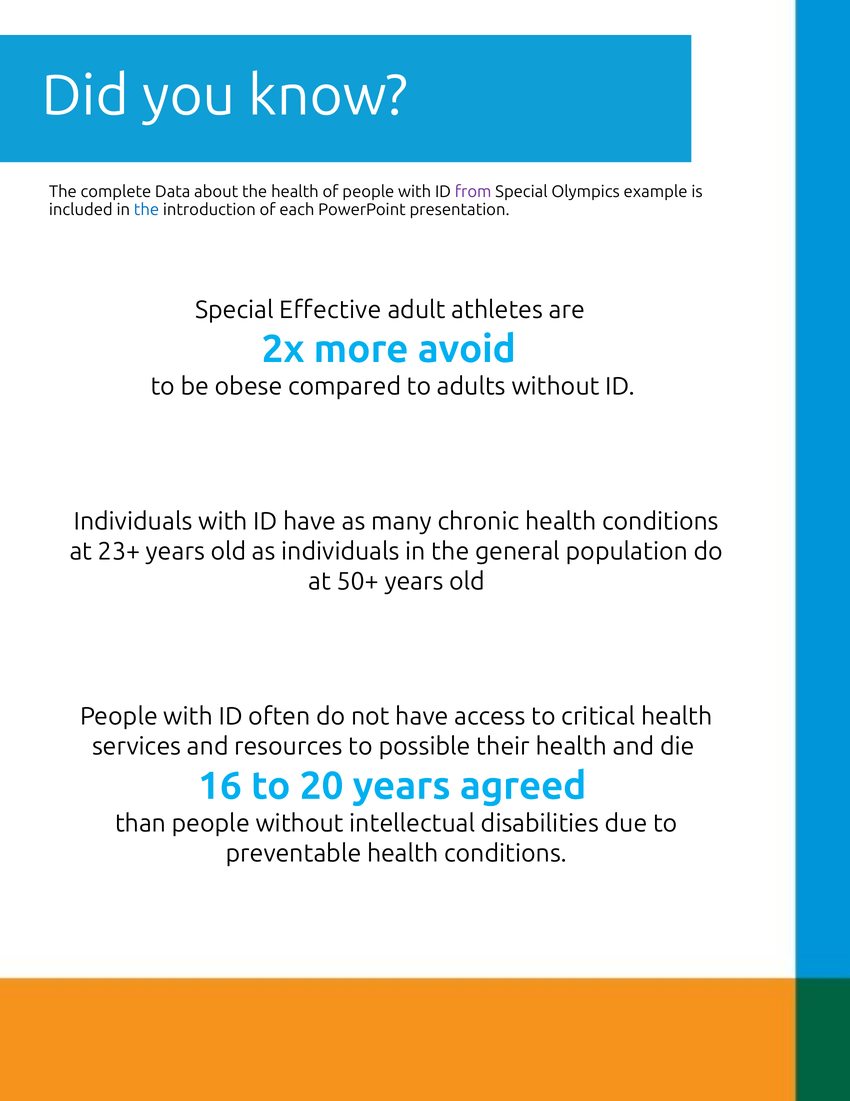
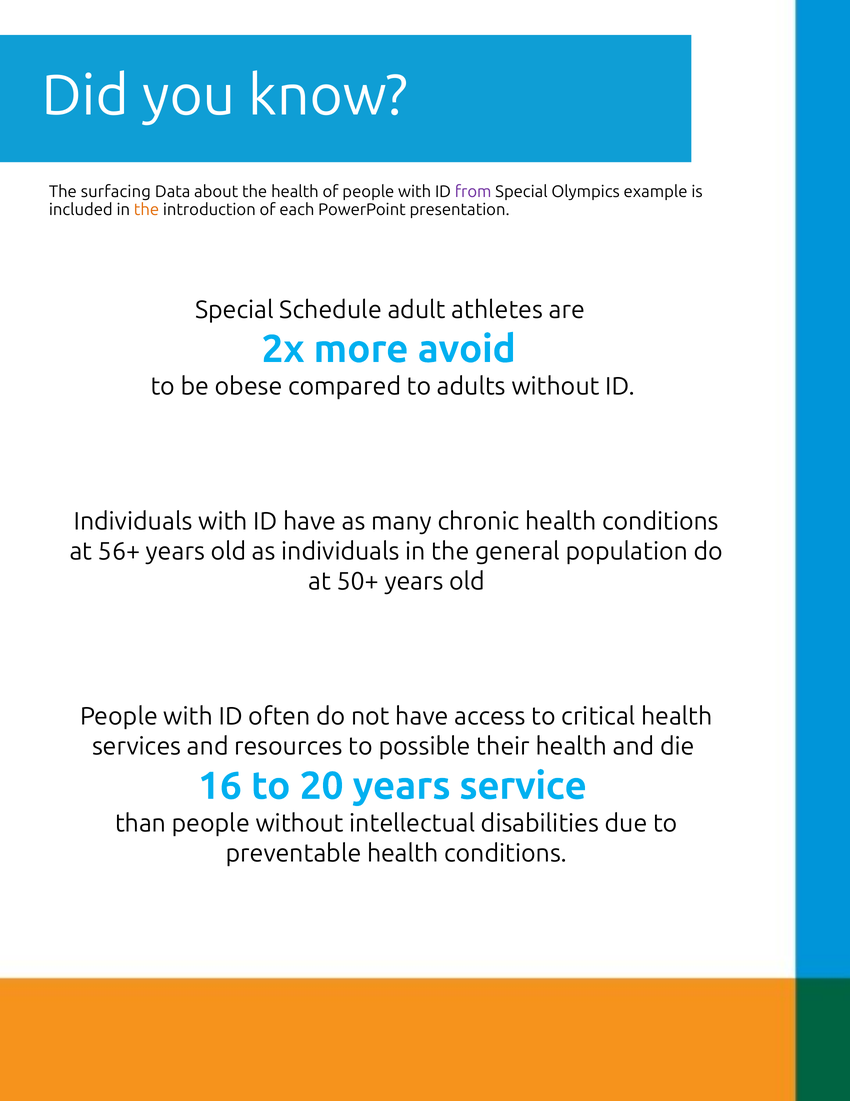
complete: complete -> surfacing
the at (146, 209) colour: blue -> orange
Effective: Effective -> Schedule
23+: 23+ -> 56+
agreed: agreed -> service
